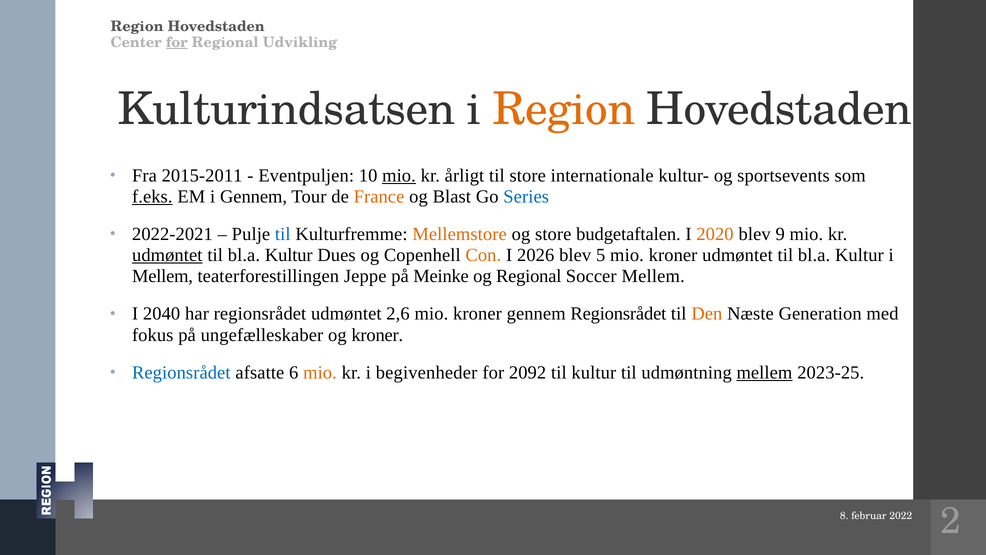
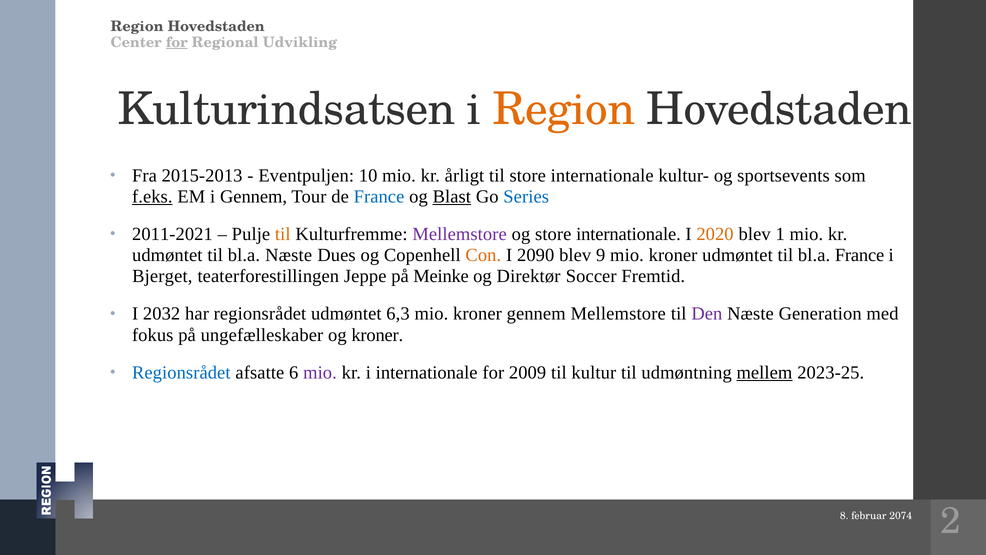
2015-2011: 2015-2011 -> 2015-2013
mio at (399, 175) underline: present -> none
France at (379, 196) colour: orange -> blue
Blast underline: none -> present
2022-2021: 2022-2021 -> 2011-2021
til at (283, 234) colour: blue -> orange
Mellemstore at (460, 234) colour: orange -> purple
og store budgetaftalen: budgetaftalen -> internationale
9: 9 -> 1
udmøntet at (167, 255) underline: present -> none
Kultur at (289, 255): Kultur -> Næste
2026: 2026 -> 2090
5: 5 -> 9
Kultur at (859, 255): Kultur -> France
Mellem at (163, 276): Mellem -> Bjerget
og Regional: Regional -> Direktør
Soccer Mellem: Mellem -> Fremtid
2040: 2040 -> 2032
2,6: 2,6 -> 6,3
gennem Regionsrådet: Regionsrådet -> Mellemstore
Den colour: orange -> purple
mio at (320, 372) colour: orange -> purple
i begivenheder: begivenheder -> internationale
2092: 2092 -> 2009
2022: 2022 -> 2074
